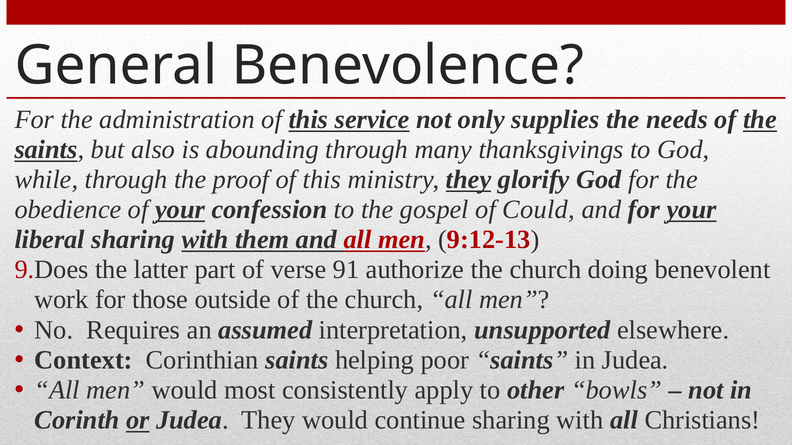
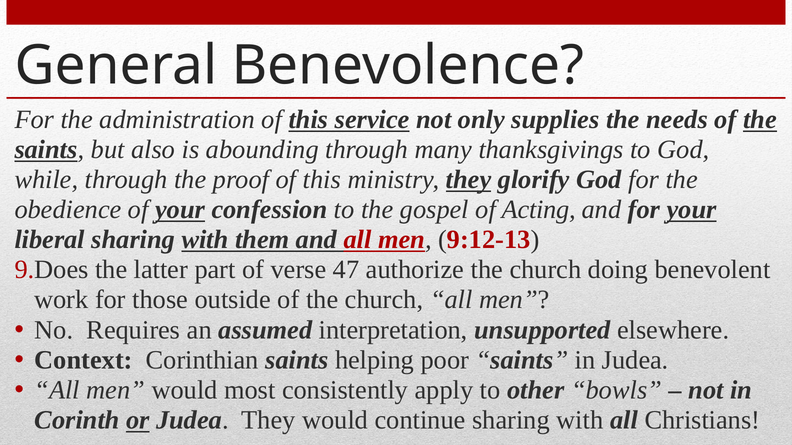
Could: Could -> Acting
91: 91 -> 47
